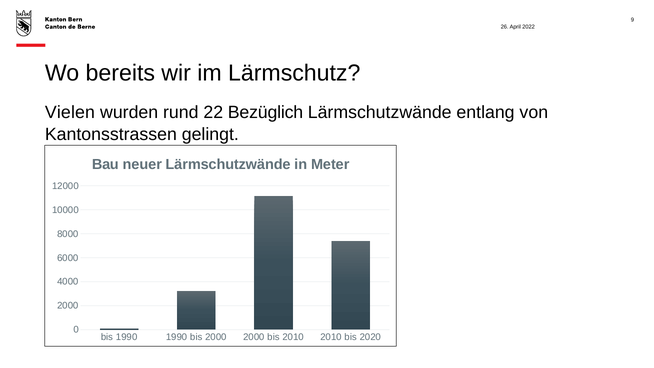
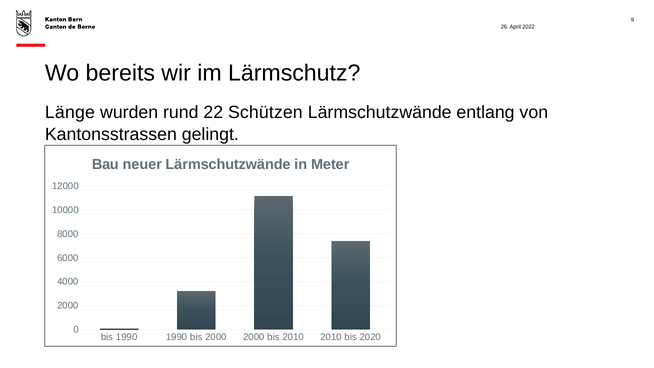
Vielen: Vielen -> Länge
Bezüglich: Bezüglich -> Schützen
